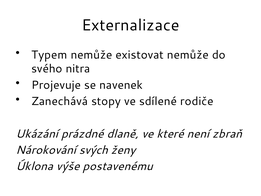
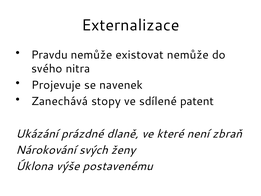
Typem: Typem -> Pravdu
rodiče: rodiče -> patent
